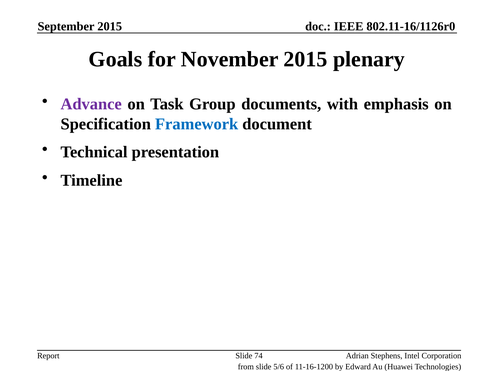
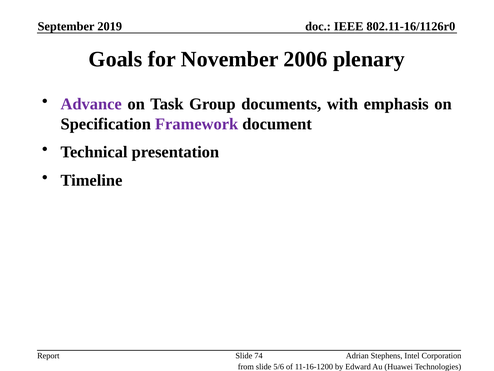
September 2015: 2015 -> 2019
November 2015: 2015 -> 2006
Framework colour: blue -> purple
